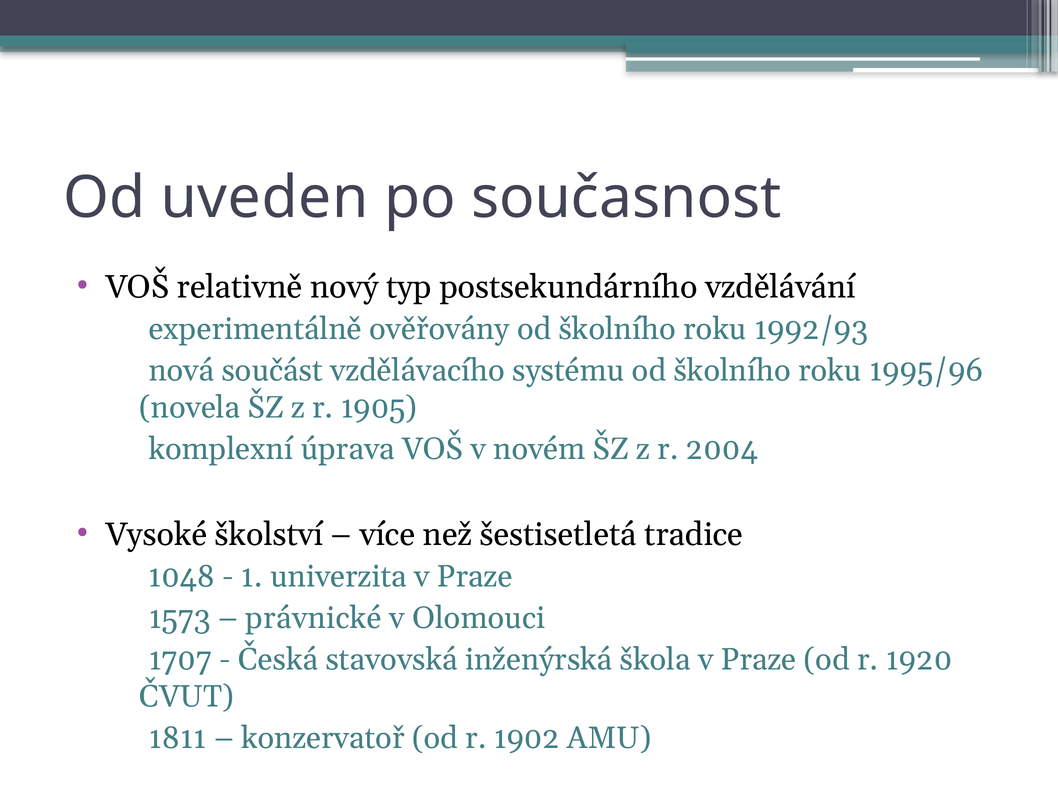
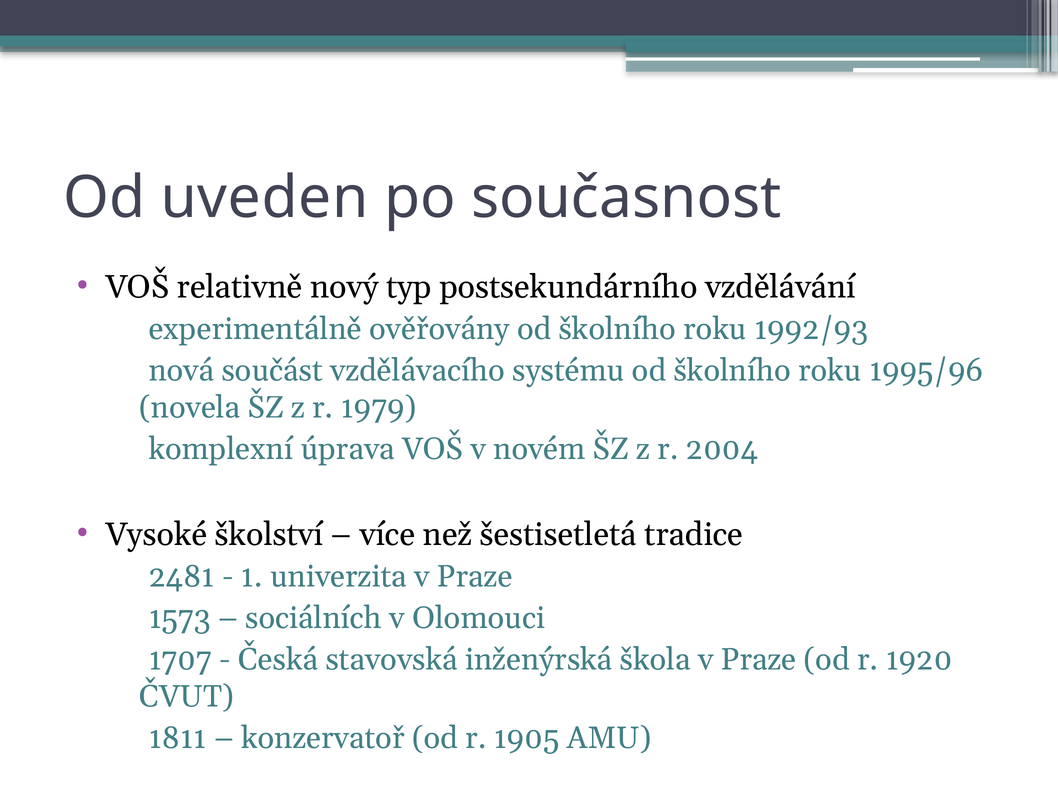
1905: 1905 -> 1979
1048: 1048 -> 2481
právnické: právnické -> sociálních
1902: 1902 -> 1905
